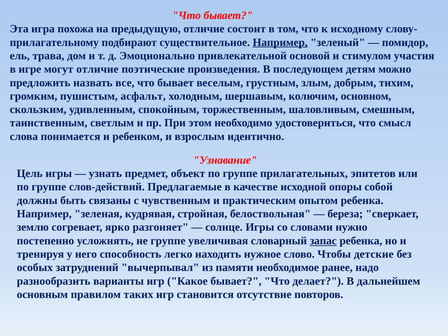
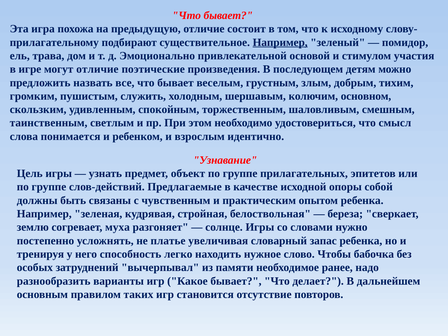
асфальт: асфальт -> служить
ярко: ярко -> муха
не группе: группе -> платье
запас underline: present -> none
детские: детские -> бабочка
